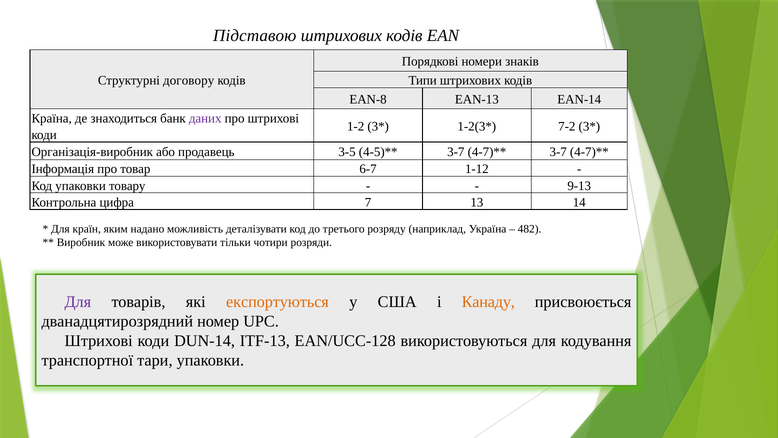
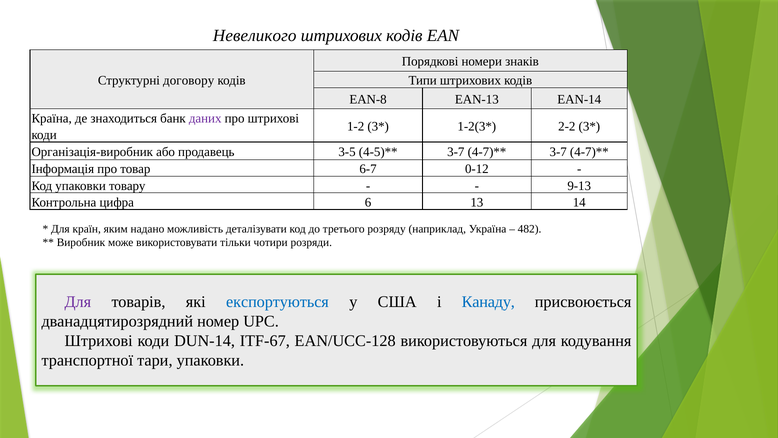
Підставою: Підставою -> Невеликого
7-2: 7-2 -> 2-2
1-12: 1-12 -> 0-12
7: 7 -> 6
експортуються colour: orange -> blue
Канаду colour: orange -> blue
ITF-13: ITF-13 -> ITF-67
